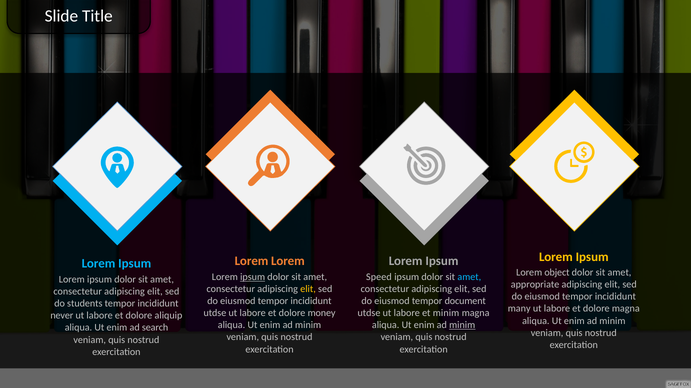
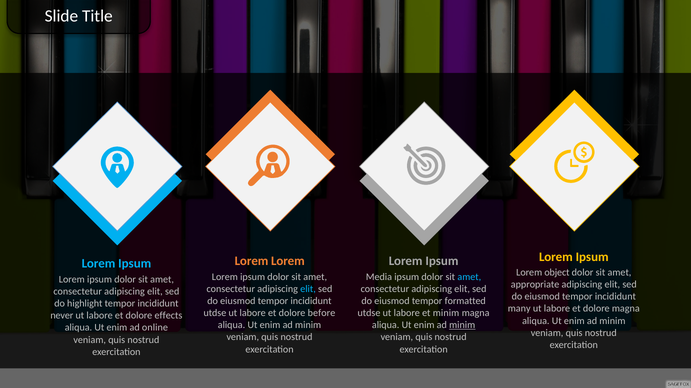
ipsum at (253, 277) underline: present -> none
Speed: Speed -> Media
elit at (308, 289) colour: yellow -> light blue
document: document -> formatted
students: students -> highlight
money: money -> before
aliquip: aliquip -> effects
search: search -> online
